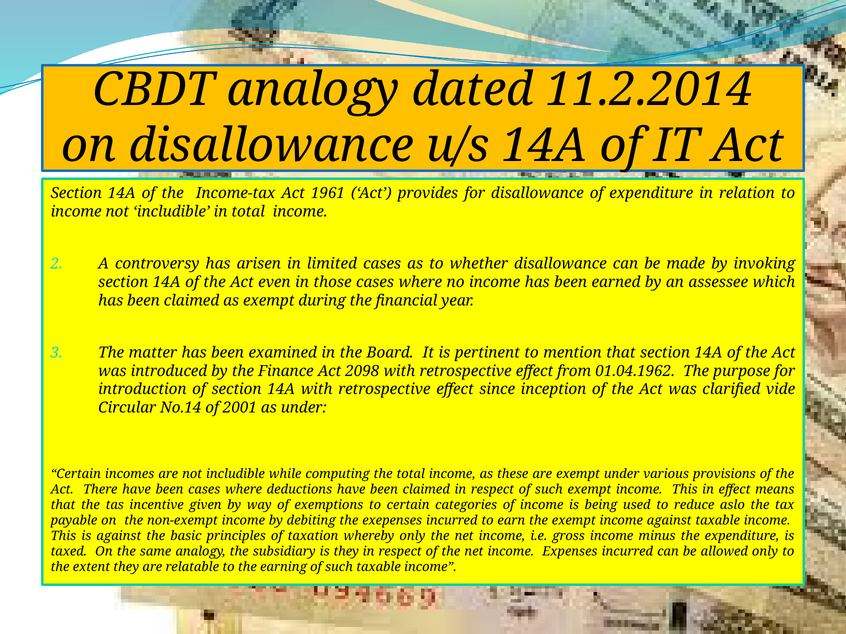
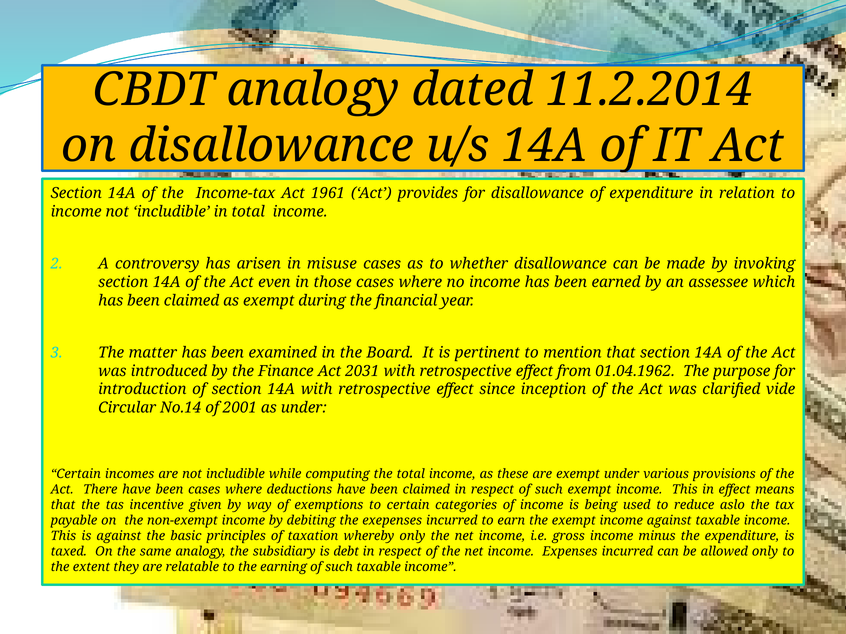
limited: limited -> misuse
2098: 2098 -> 2031
is they: they -> debt
